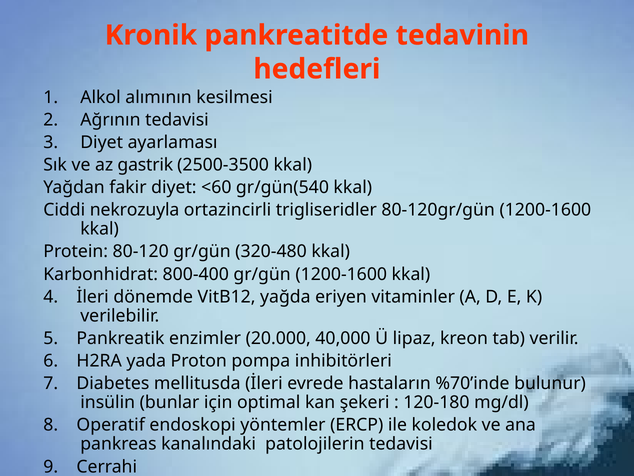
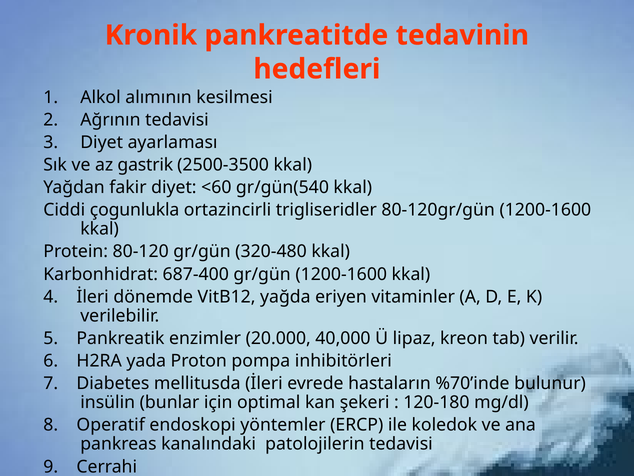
nekrozuyla: nekrozuyla -> çogunlukla
800-400: 800-400 -> 687-400
